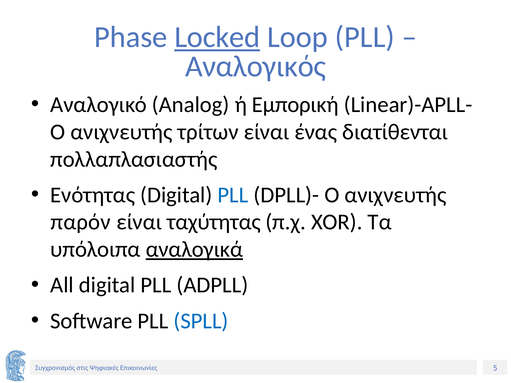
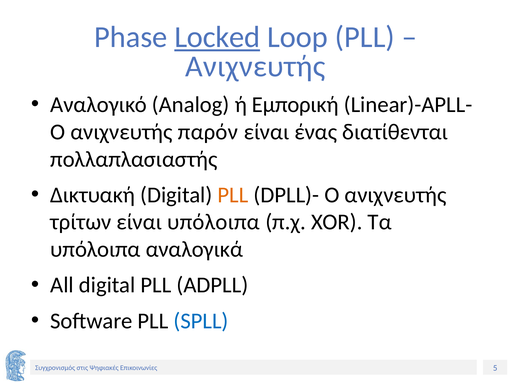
Αναλογικός at (256, 66): Αναλογικός -> Ανιχνευτής
τρίτων: τρίτων -> παρόν
Ενότητας: Ενότητας -> Δικτυακή
PLL at (233, 195) colour: blue -> orange
παρόν: παρόν -> τρίτων
είναι ταχύτητας: ταχύτητας -> υπόλοιπα
αναλογικά underline: present -> none
